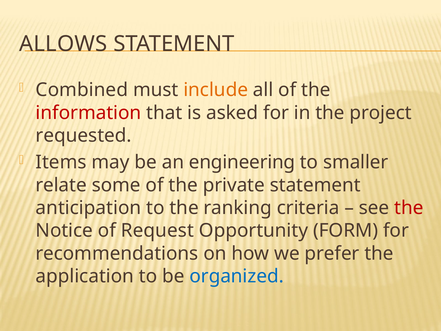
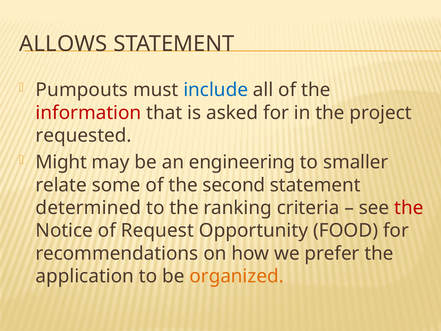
Combined: Combined -> Pumpouts
include colour: orange -> blue
Items: Items -> Might
private: private -> second
anticipation: anticipation -> determined
FORM: FORM -> FOOD
organized colour: blue -> orange
